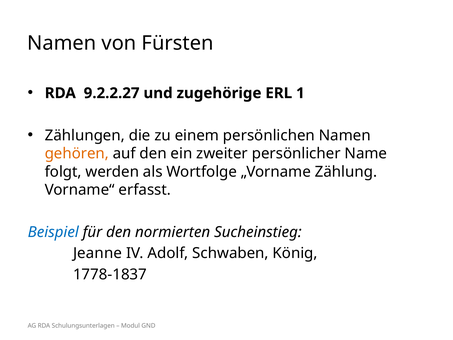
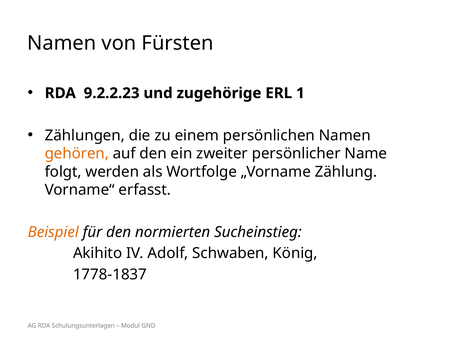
9.2.2.27: 9.2.2.27 -> 9.2.2.23
Beispiel colour: blue -> orange
Jeanne: Jeanne -> Akihito
